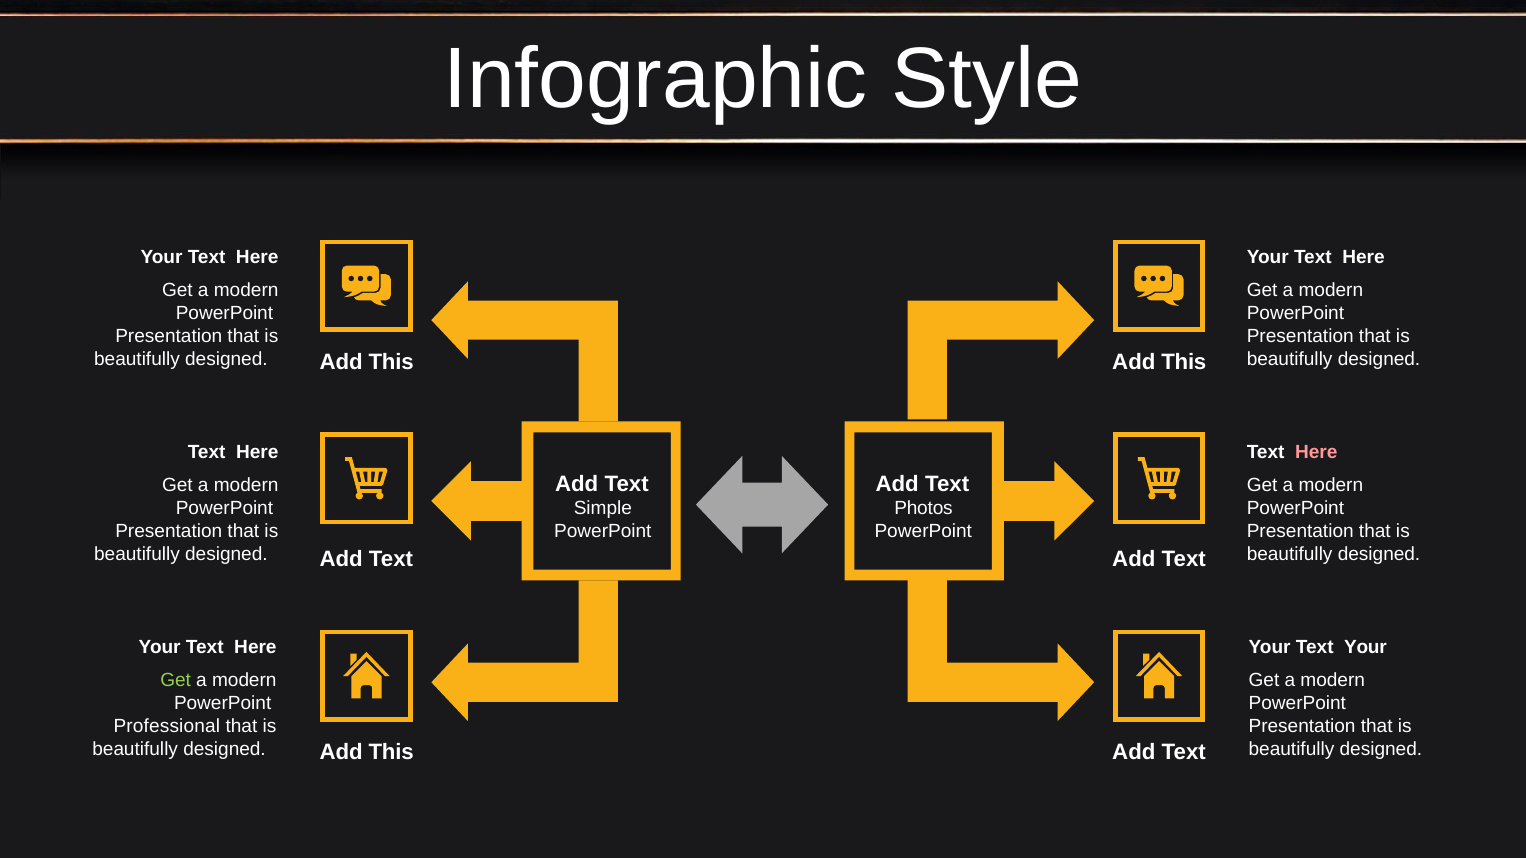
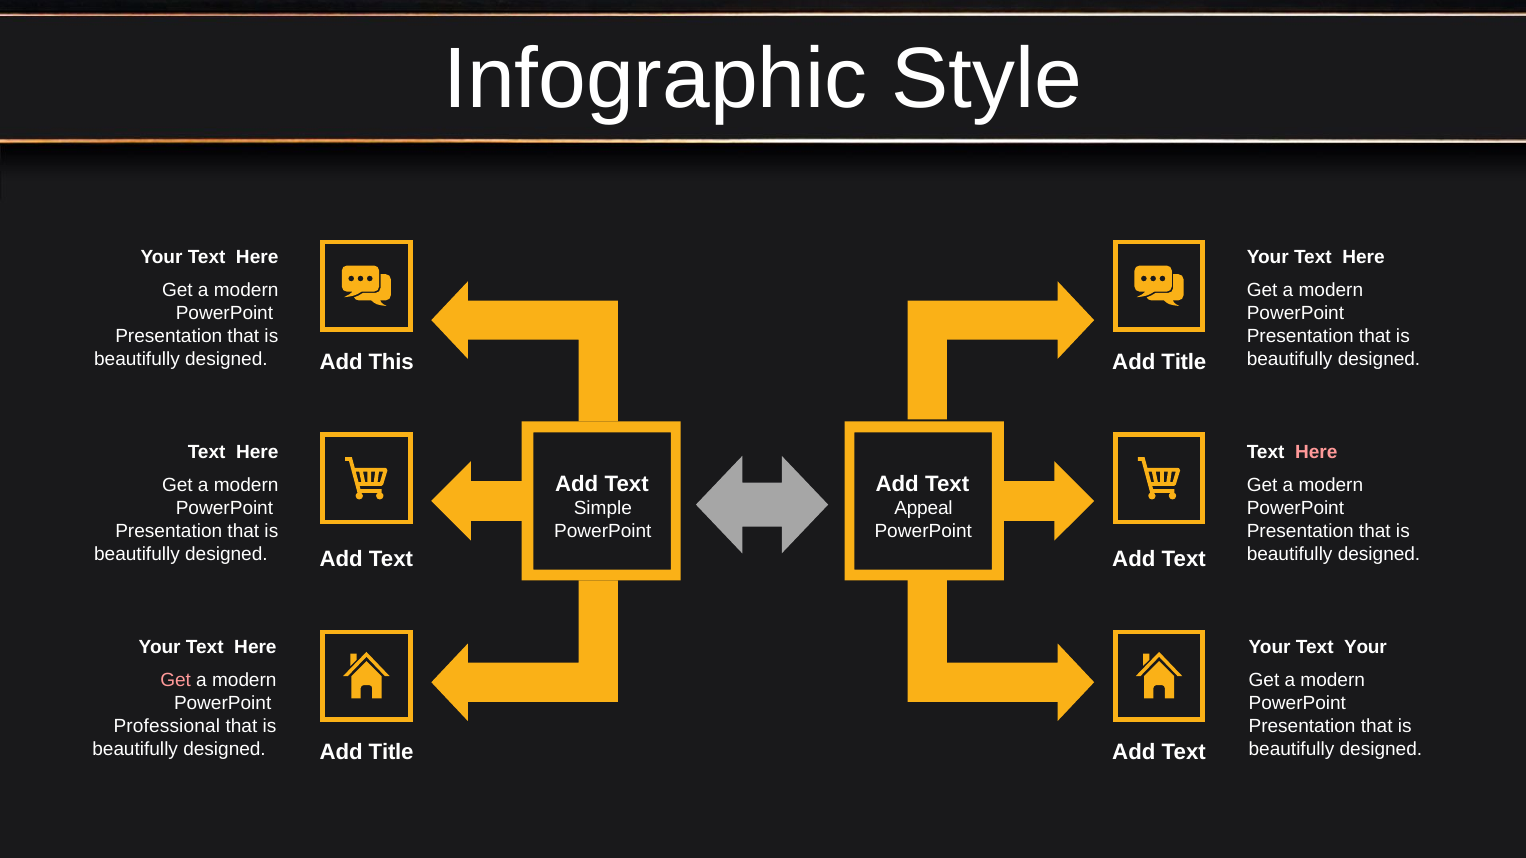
This at (1184, 362): This -> Title
Photos: Photos -> Appeal
Get at (176, 681) colour: light green -> pink
This at (391, 752): This -> Title
